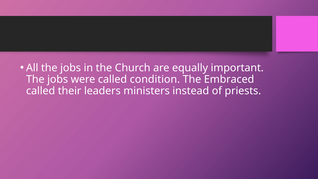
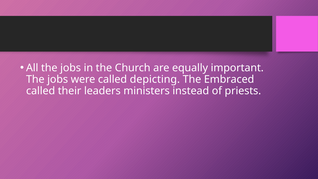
condition: condition -> depicting
